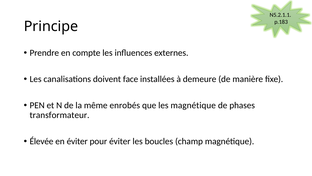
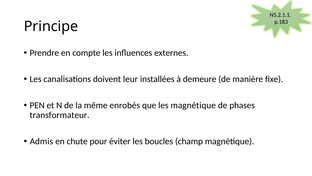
face: face -> leur
Élevée: Élevée -> Admis
en éviter: éviter -> chute
